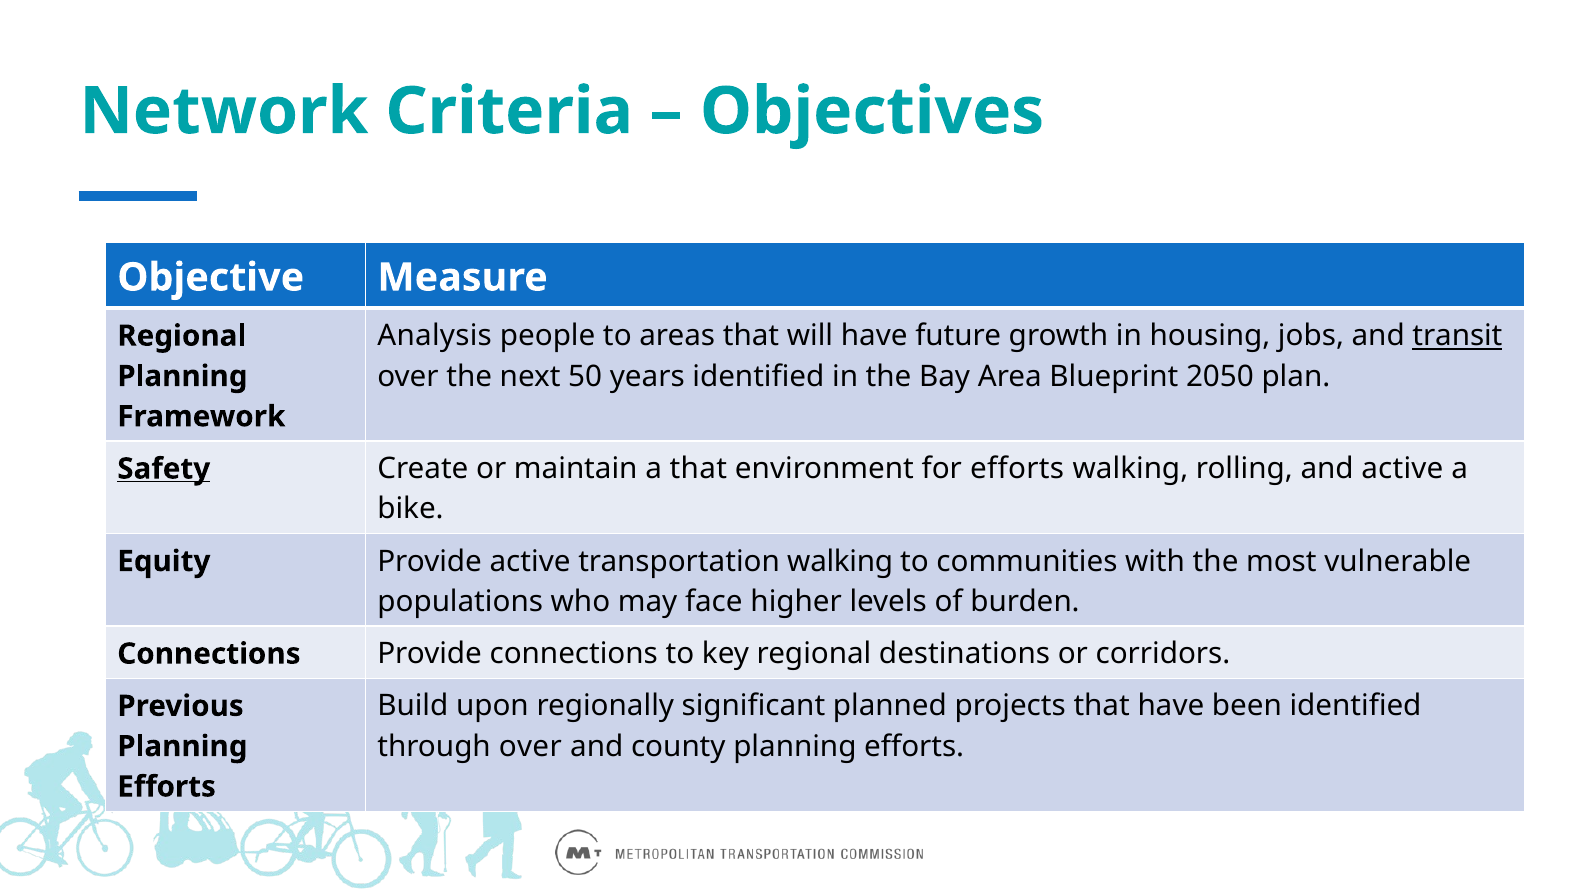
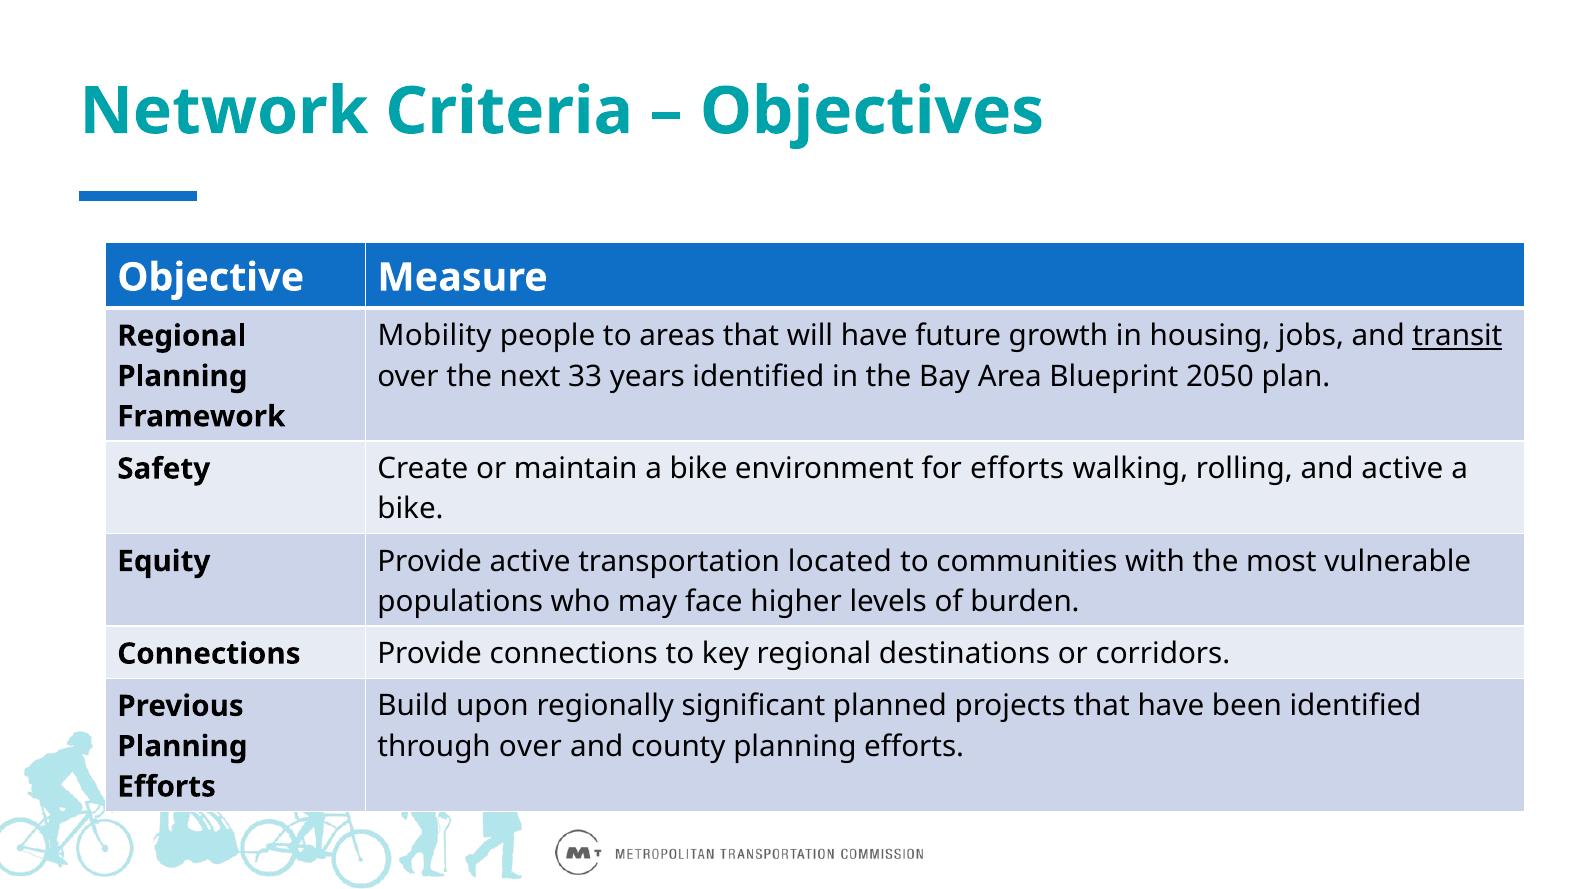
Analysis: Analysis -> Mobility
50: 50 -> 33
Safety underline: present -> none
maintain a that: that -> bike
transportation walking: walking -> located
